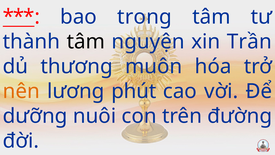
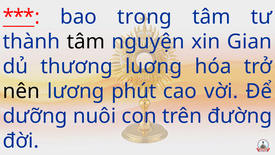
Trần: Trần -> Gian
muôn: muôn -> luơng
nên colour: orange -> black
